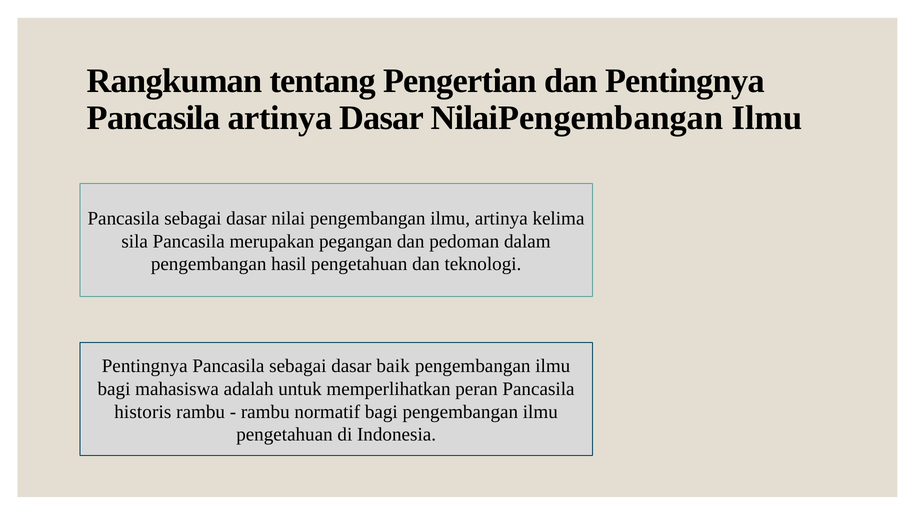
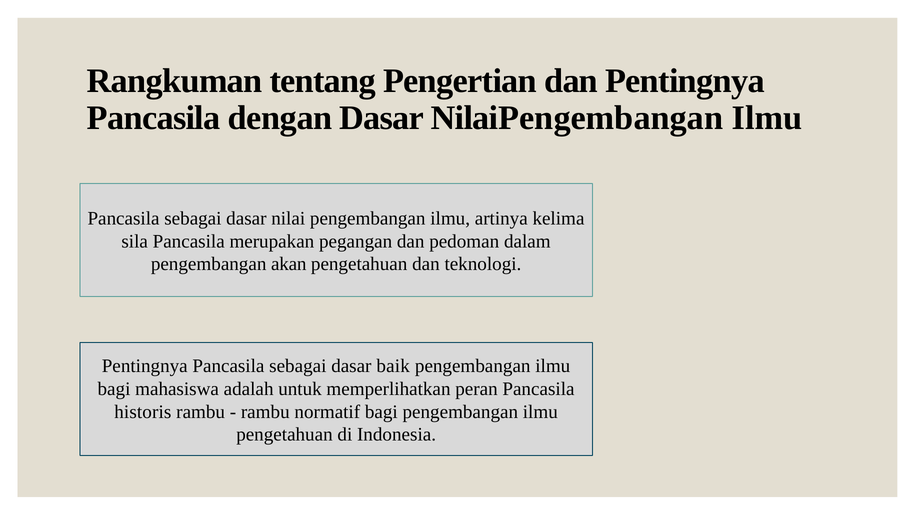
Pancasila artinya: artinya -> dengan
hasil: hasil -> akan
